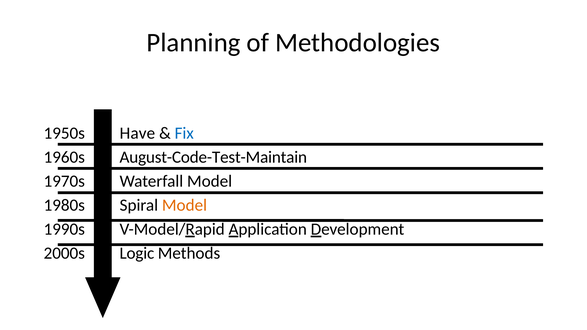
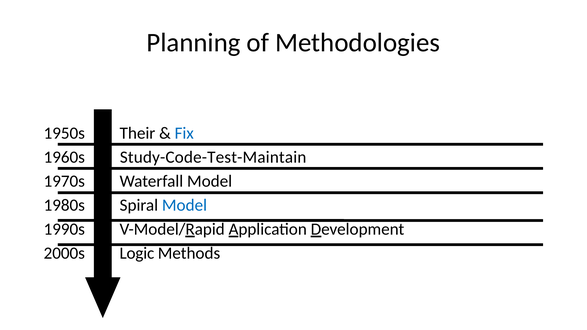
Have: Have -> Their
August-Code-Test-Maintain: August-Code-Test-Maintain -> Study-Code-Test-Maintain
Model at (184, 205) colour: orange -> blue
